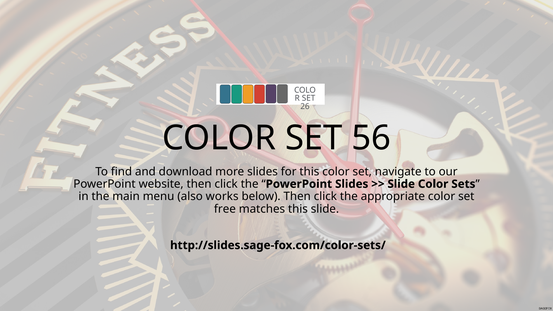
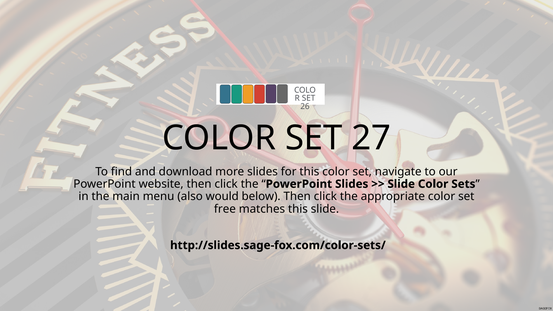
56: 56 -> 27
works: works -> would
